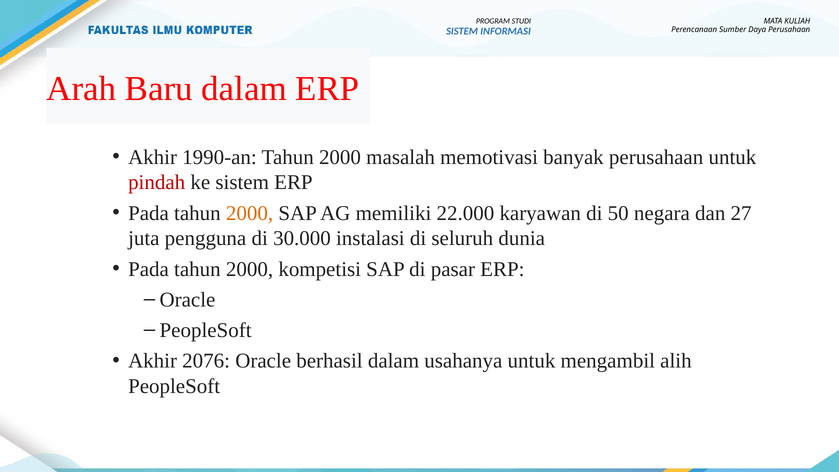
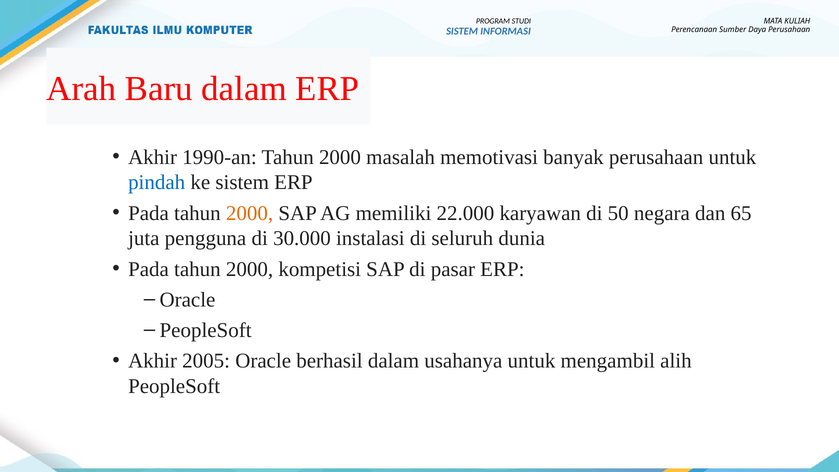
pindah colour: red -> blue
27: 27 -> 65
2076: 2076 -> 2005
